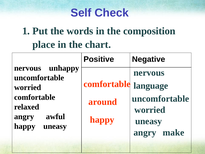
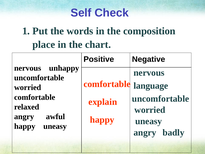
around: around -> explain
make: make -> badly
